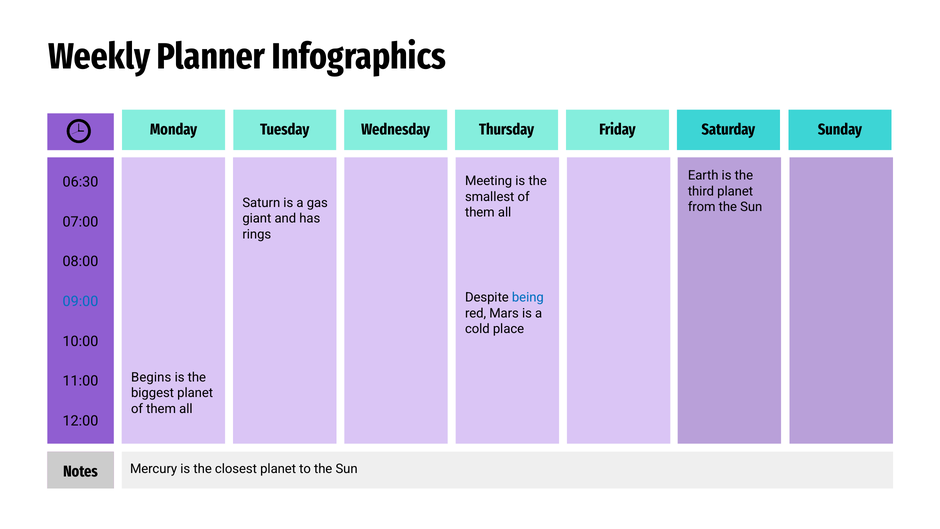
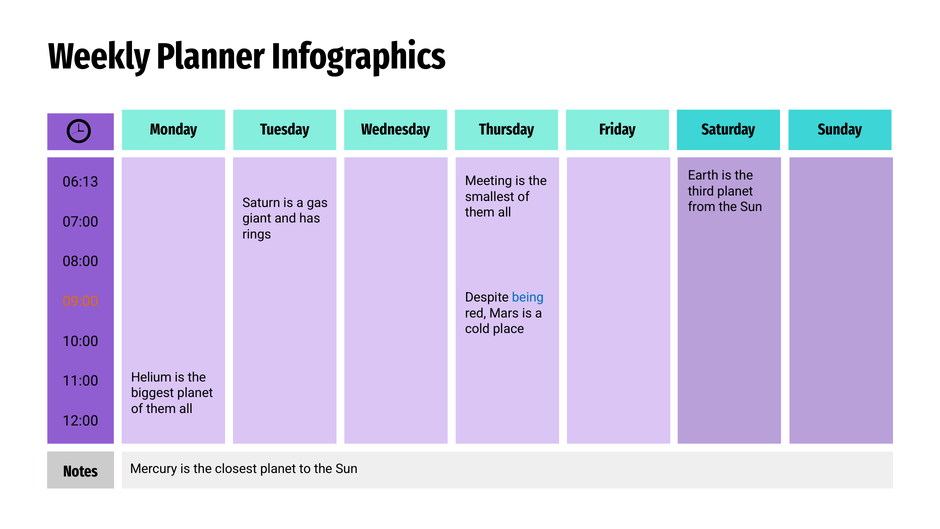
06:30: 06:30 -> 06:13
09:00 colour: blue -> orange
Begins: Begins -> Helium
